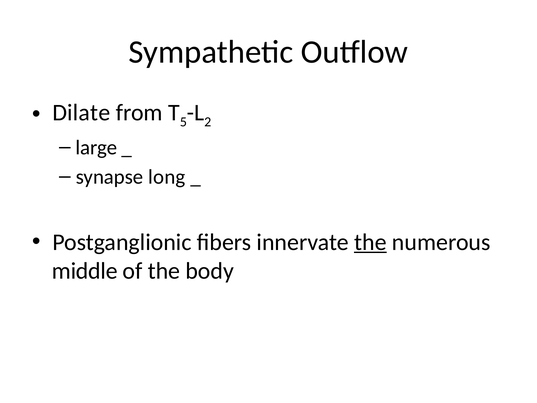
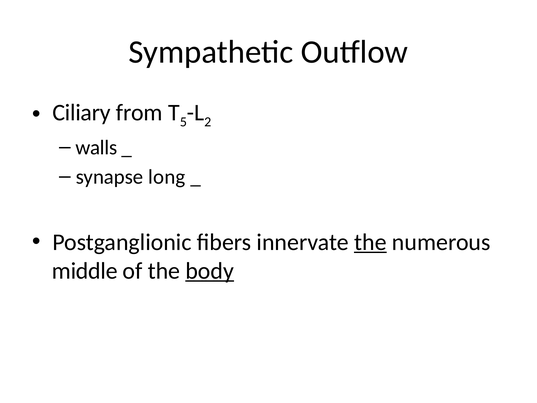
Dilate: Dilate -> Ciliary
large: large -> walls
body underline: none -> present
